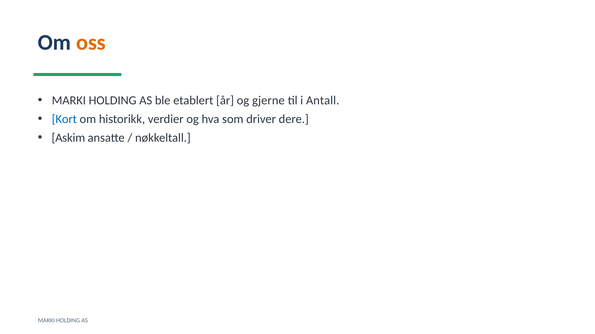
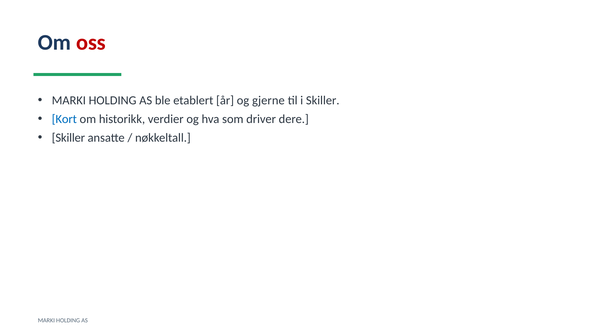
oss colour: orange -> red
i Antall: Antall -> Skiller
Askim at (68, 138): Askim -> Skiller
